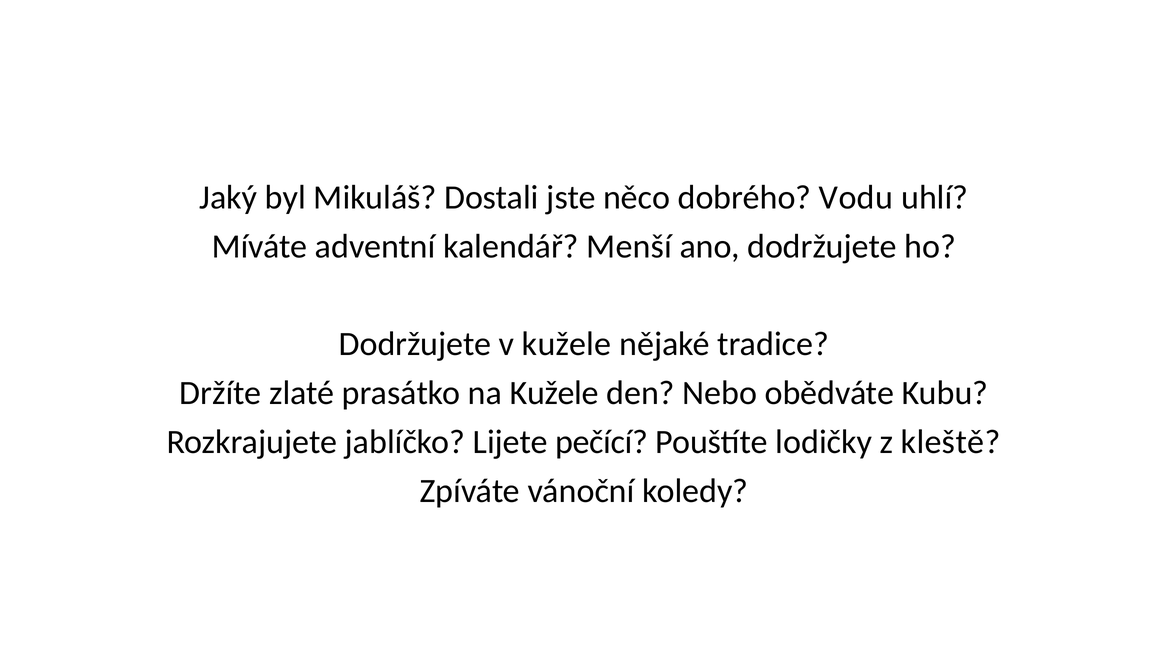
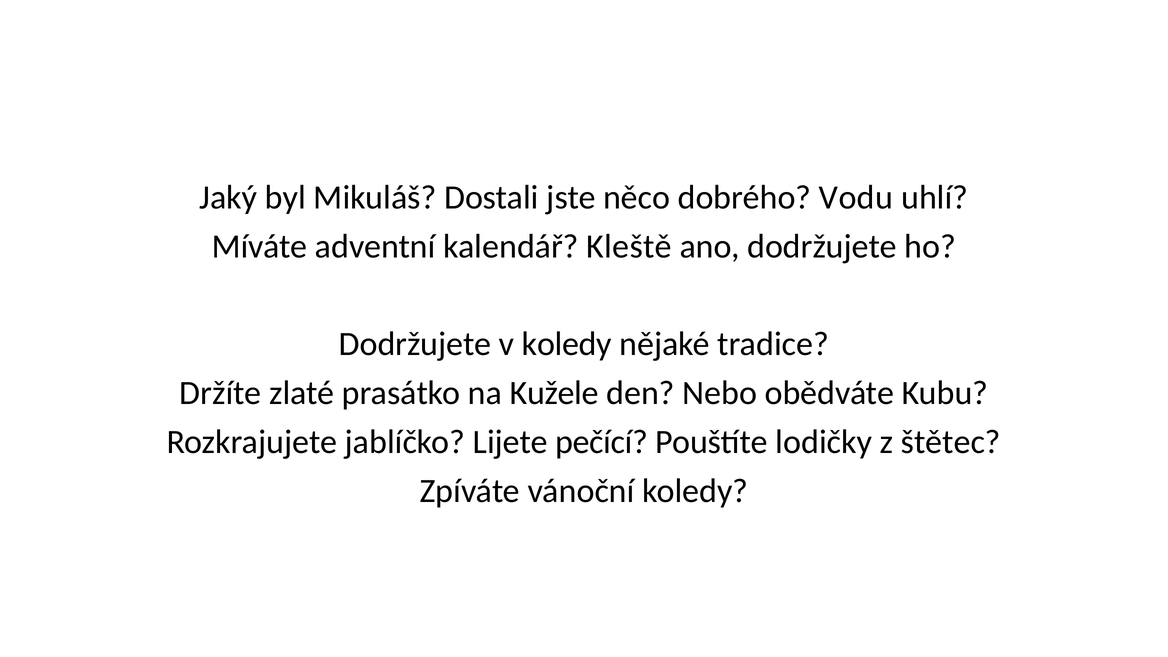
Menší: Menší -> Kleště
v kužele: kužele -> koledy
kleště: kleště -> štětec
